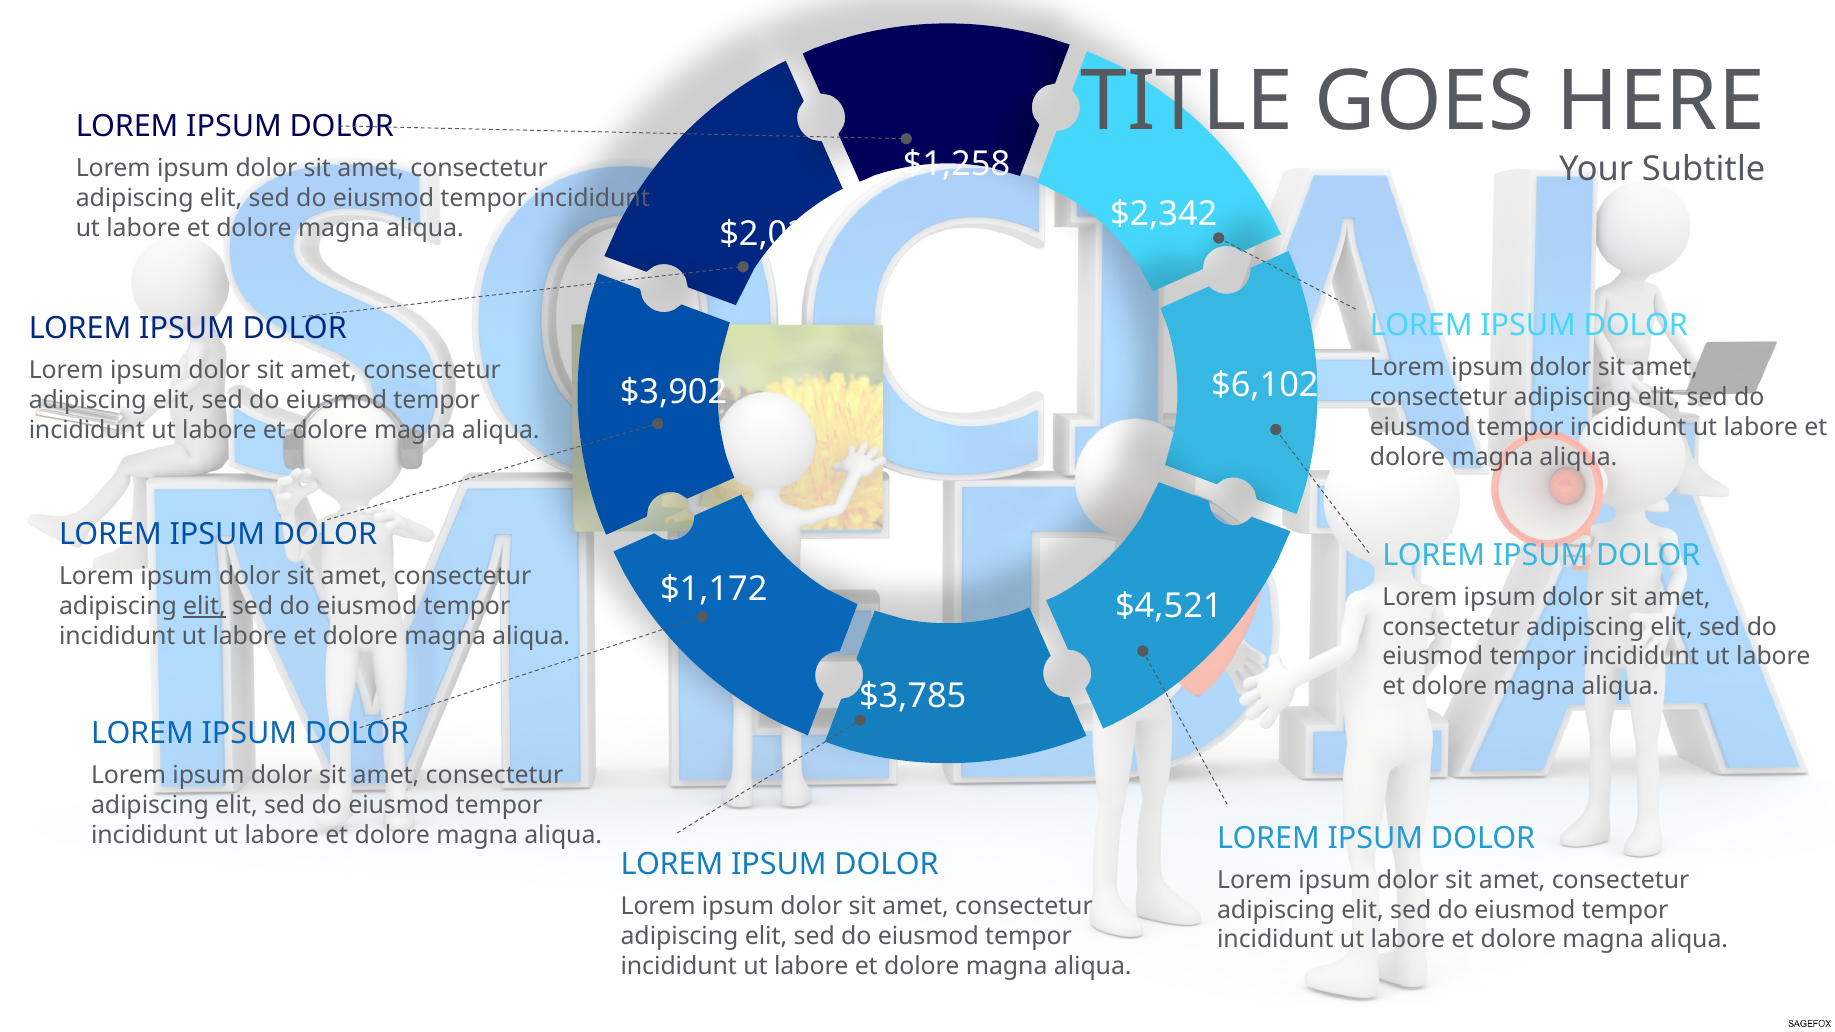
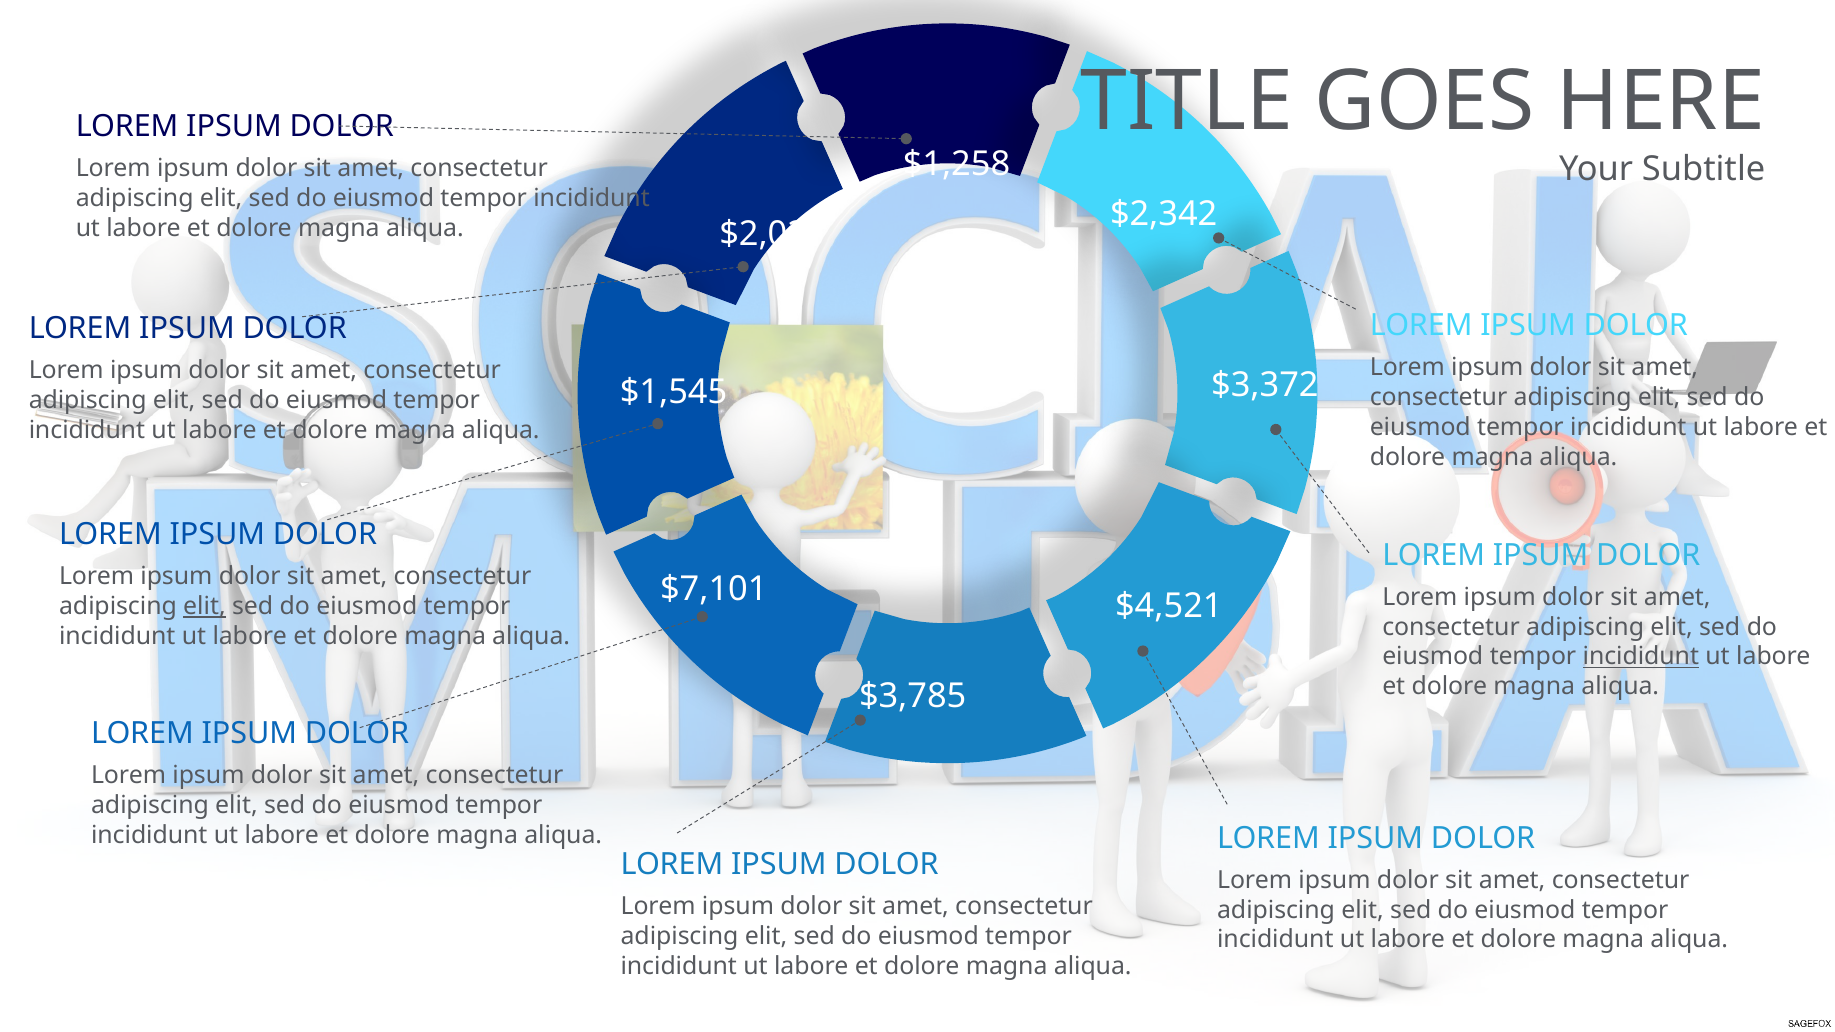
$6,102: $6,102 -> $3,372
$3,902: $3,902 -> $1,545
$1,172: $1,172 -> $7,101
incididunt at (1641, 657) underline: none -> present
